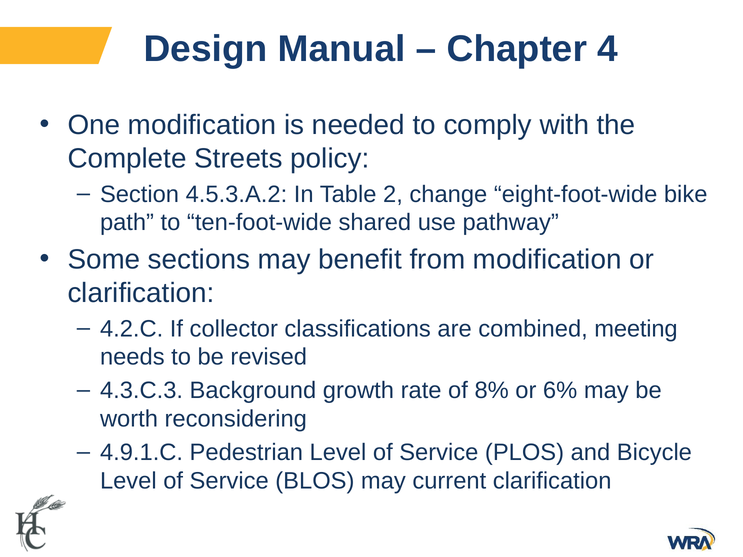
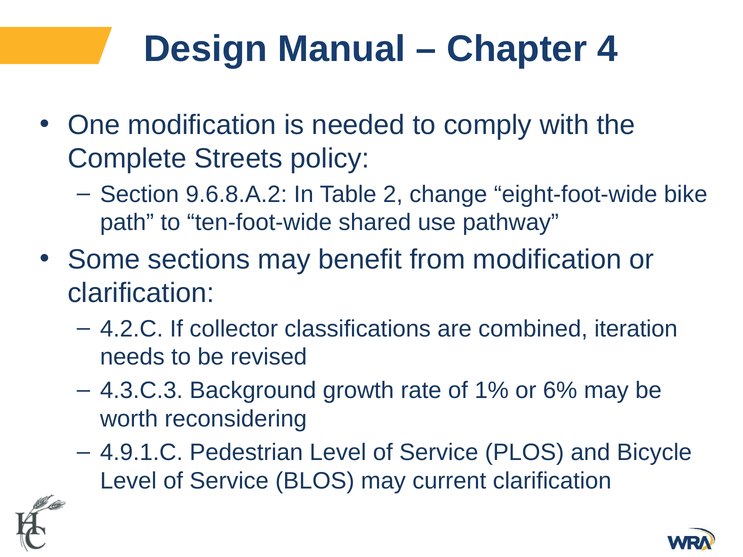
4.5.3.A.2: 4.5.3.A.2 -> 9.6.8.A.2
meeting: meeting -> iteration
8%: 8% -> 1%
